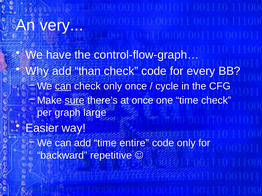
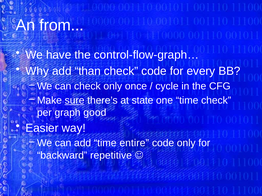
very: very -> from
can at (63, 86) underline: present -> none
at once: once -> state
large: large -> good
